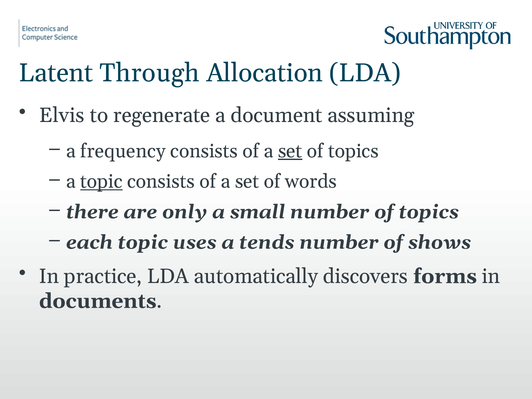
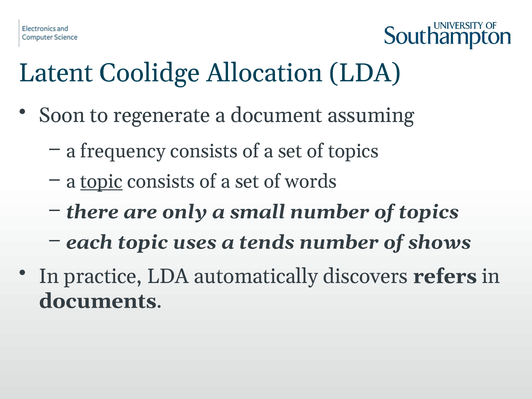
Through: Through -> Coolidge
Elvis: Elvis -> Soon
set at (290, 151) underline: present -> none
forms: forms -> refers
